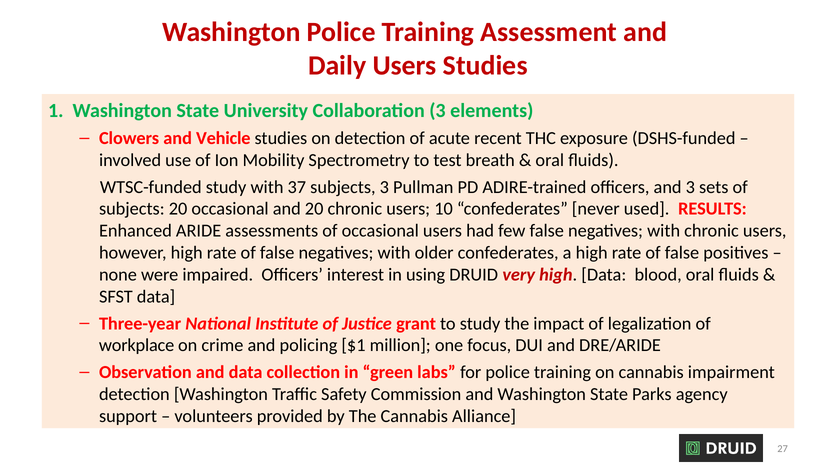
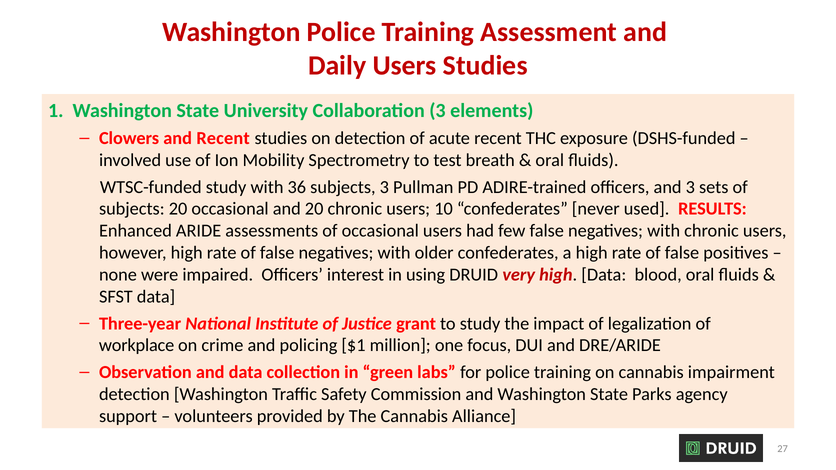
and Vehicle: Vehicle -> Recent
37: 37 -> 36
